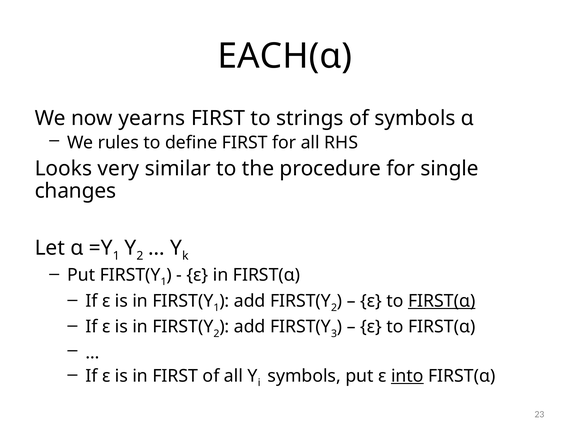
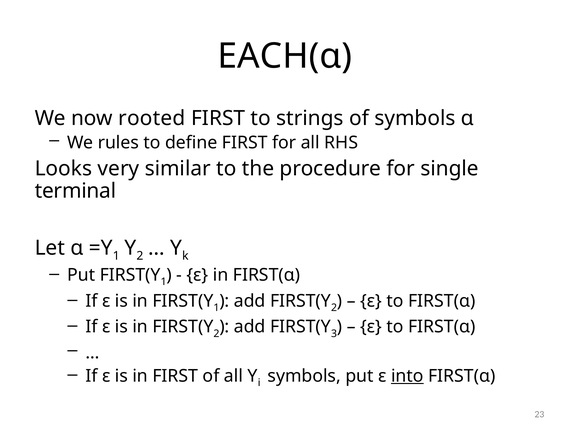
yearns: yearns -> rooted
changes: changes -> terminal
FIRST(α at (442, 301) underline: present -> none
